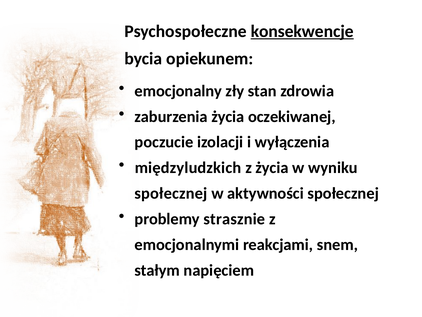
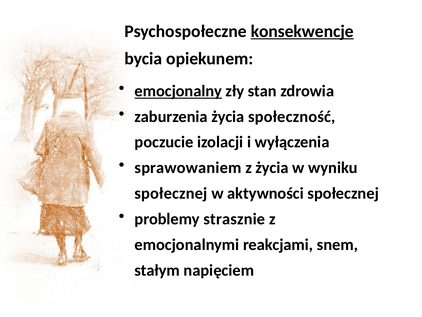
emocjonalny underline: none -> present
oczekiwanej: oczekiwanej -> społeczność
międzyludzkich: międzyludzkich -> sprawowaniem
